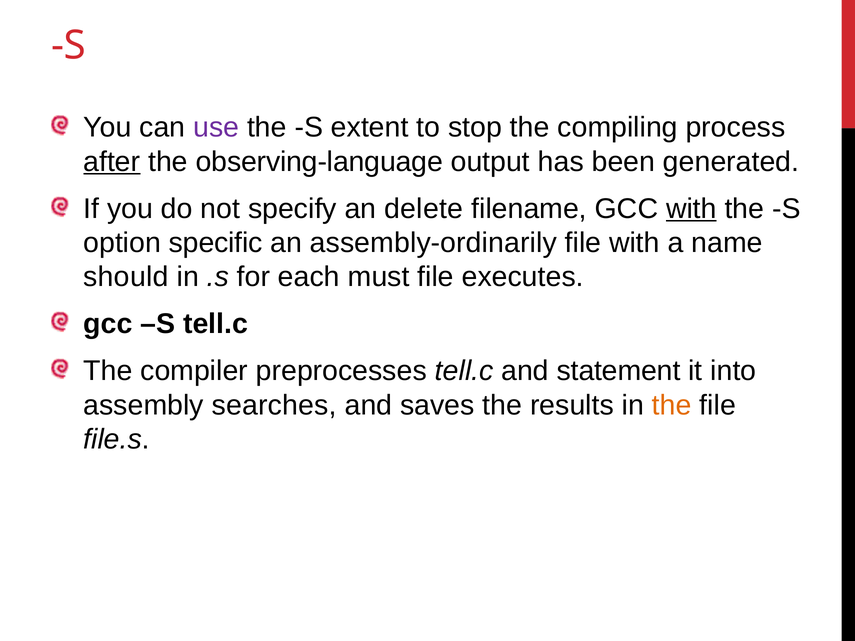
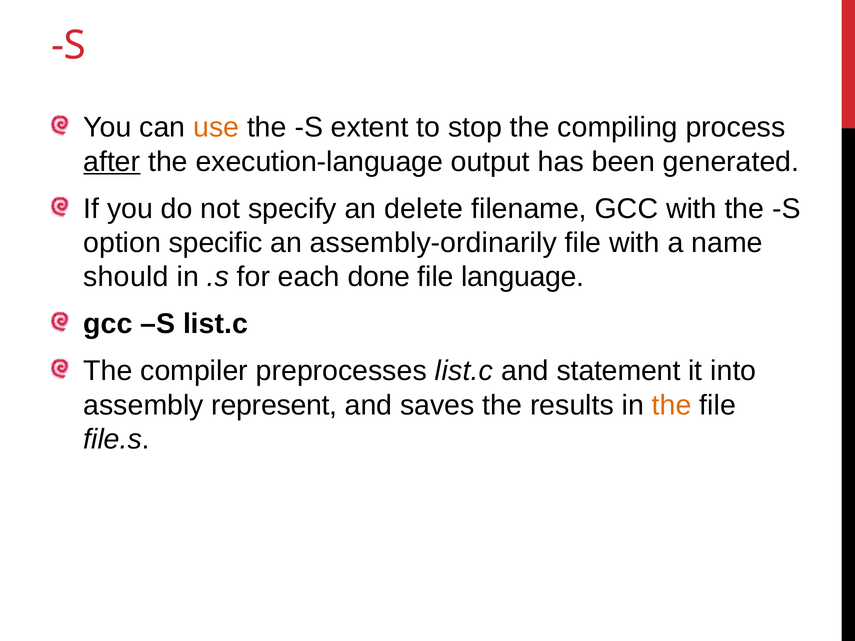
use colour: purple -> orange
observing-language: observing-language -> execution-language
with at (691, 209) underline: present -> none
must: must -> done
executes: executes -> language
S tell.c: tell.c -> list.c
preprocesses tell.c: tell.c -> list.c
searches: searches -> represent
